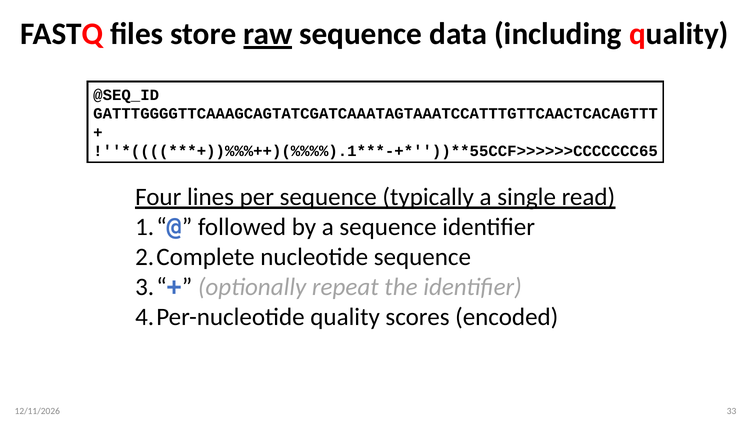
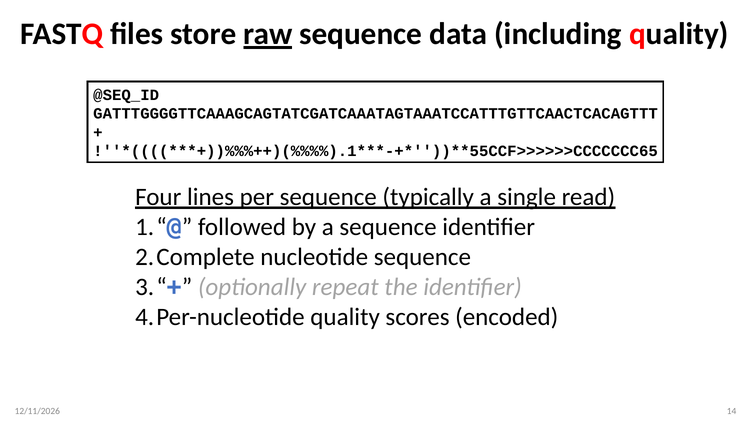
33: 33 -> 14
